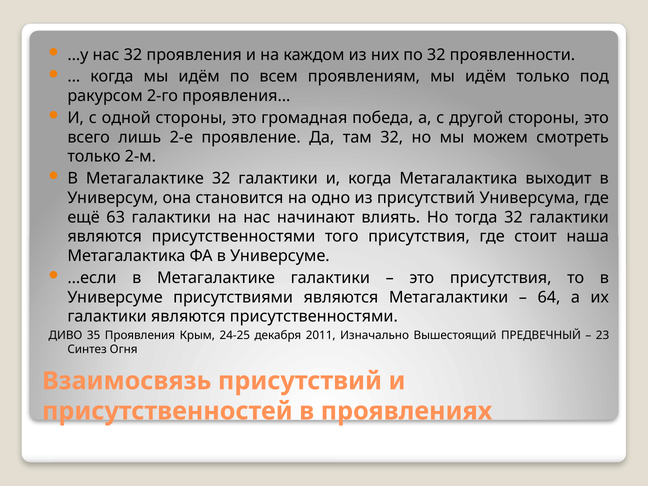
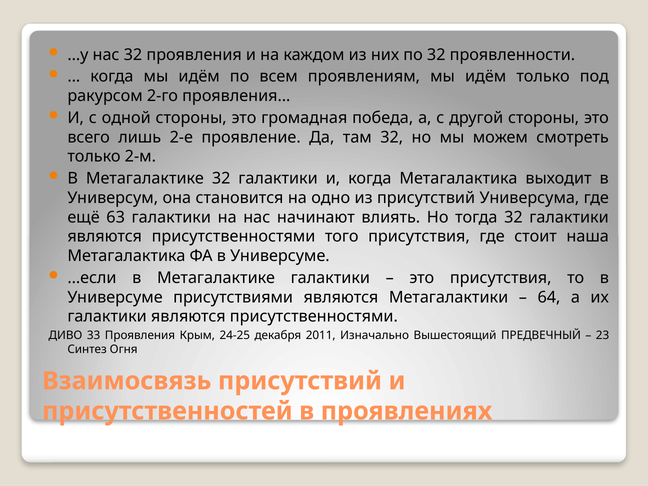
35: 35 -> 33
